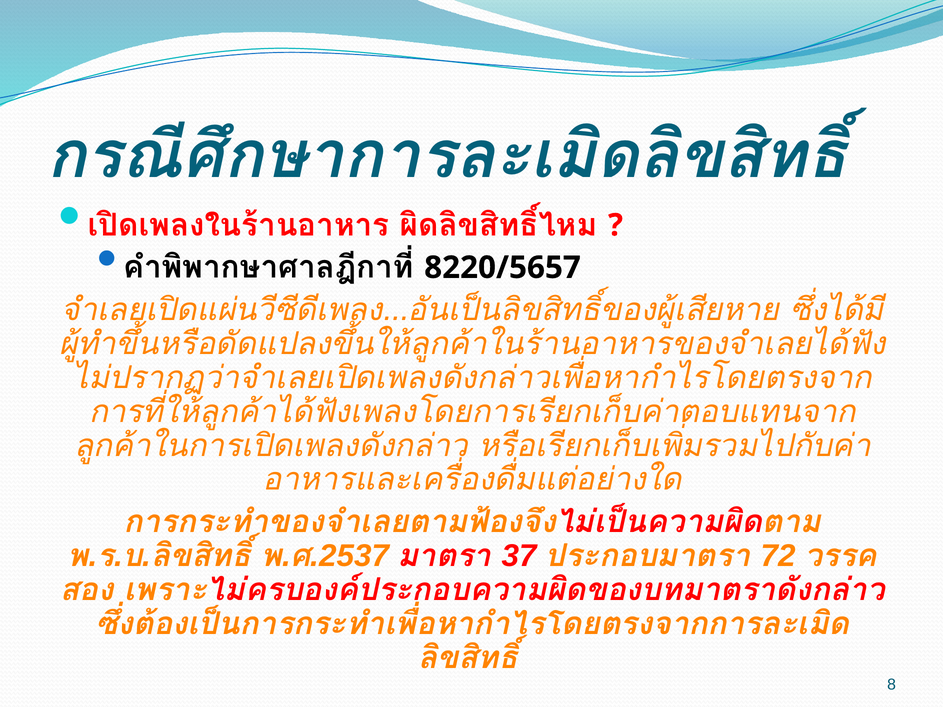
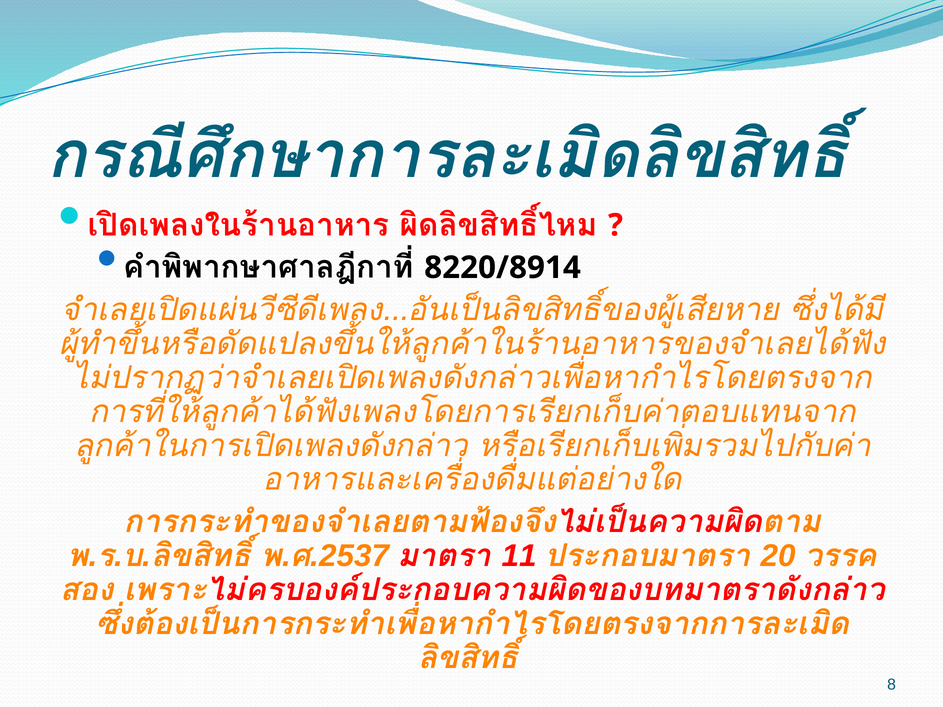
8220/5657: 8220/5657 -> 8220/8914
37: 37 -> 11
72: 72 -> 20
